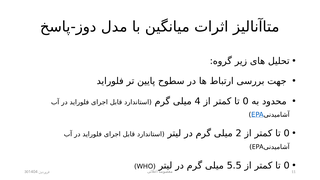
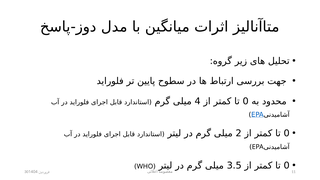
5.5: 5.5 -> 3.5
